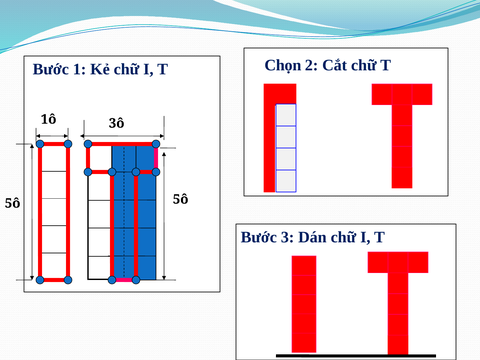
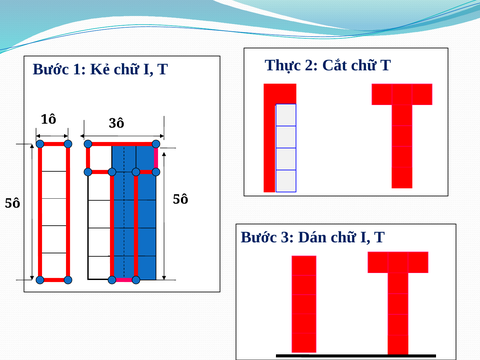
Chọn: Chọn -> Thực
